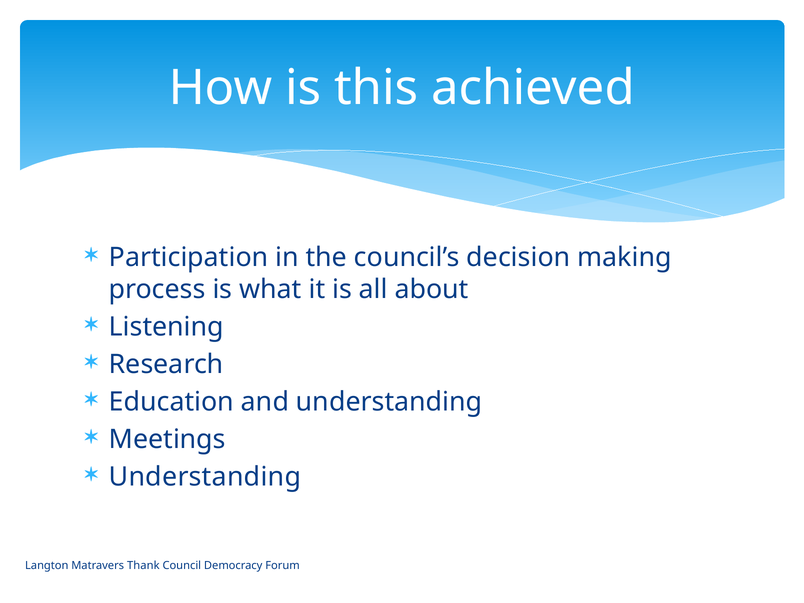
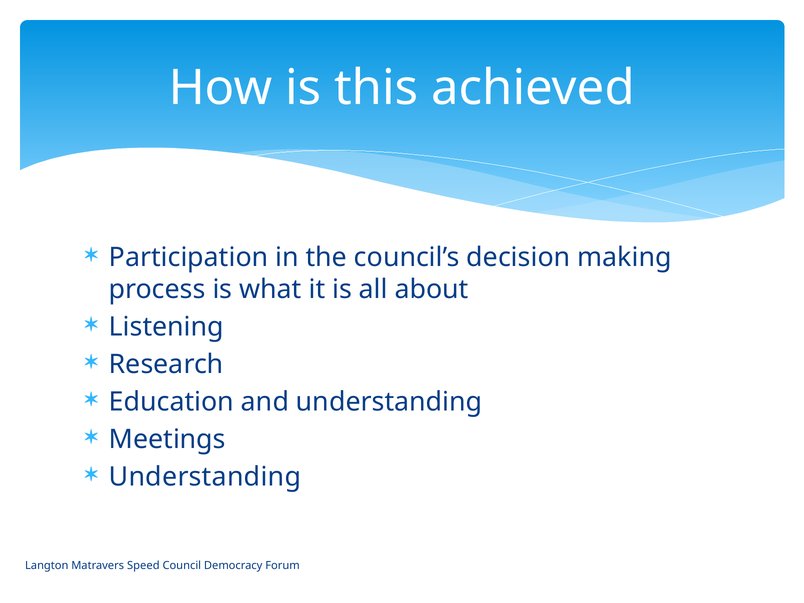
Thank: Thank -> Speed
